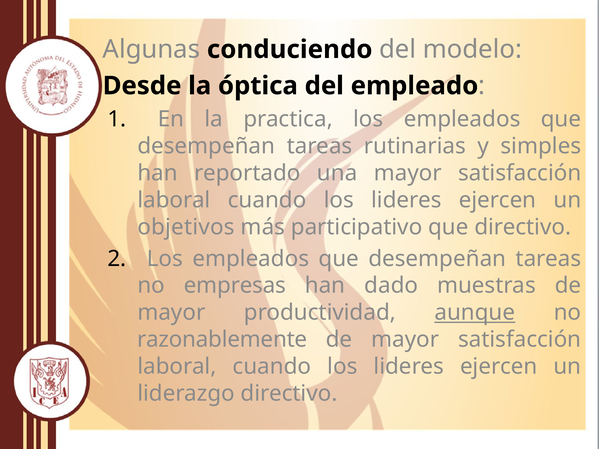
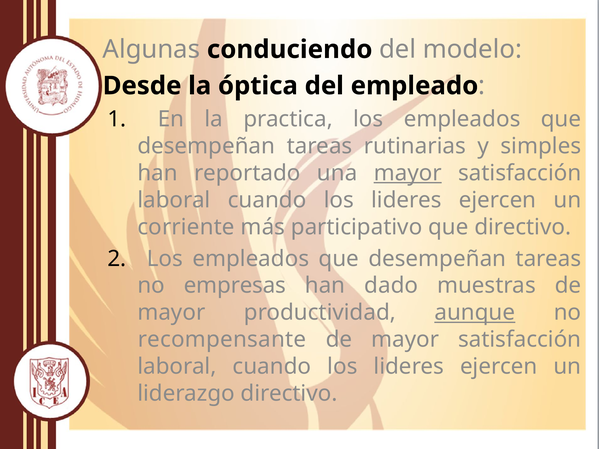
mayor at (408, 173) underline: none -> present
objetivos: objetivos -> corriente
razonablemente: razonablemente -> recompensante
